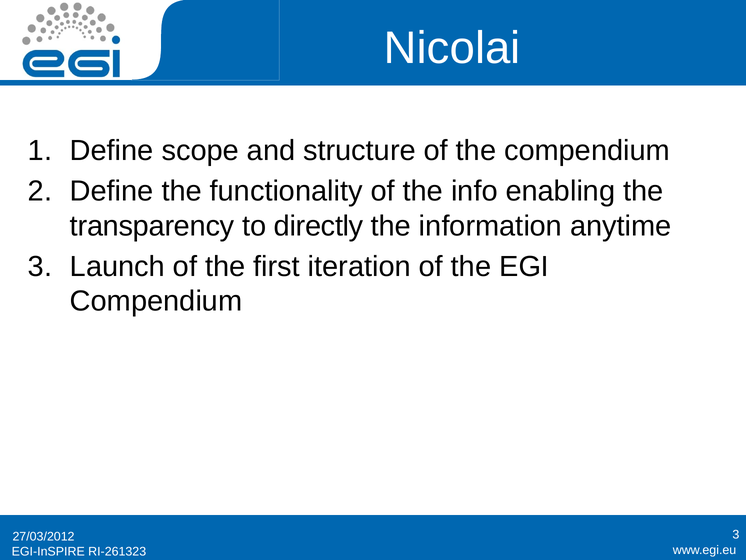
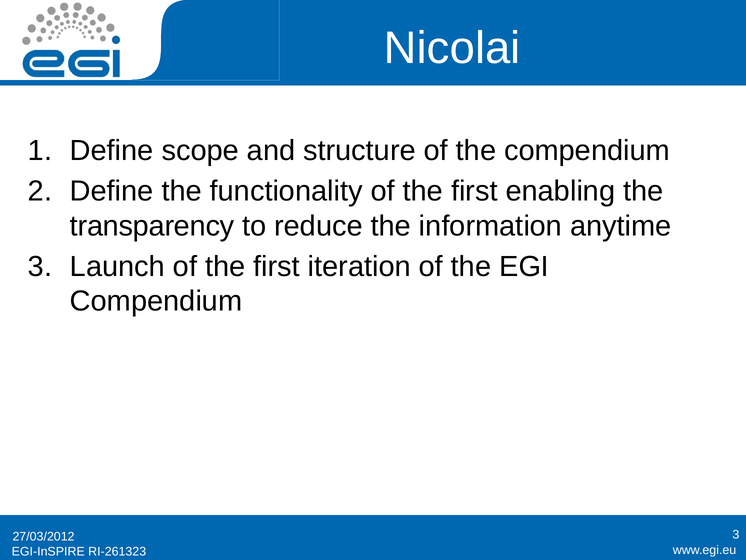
functionality of the info: info -> first
directly: directly -> reduce
